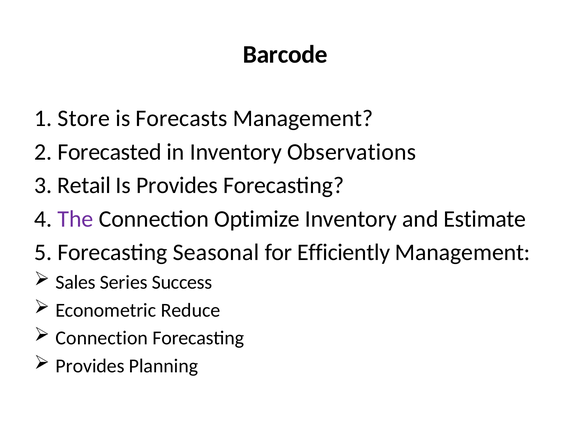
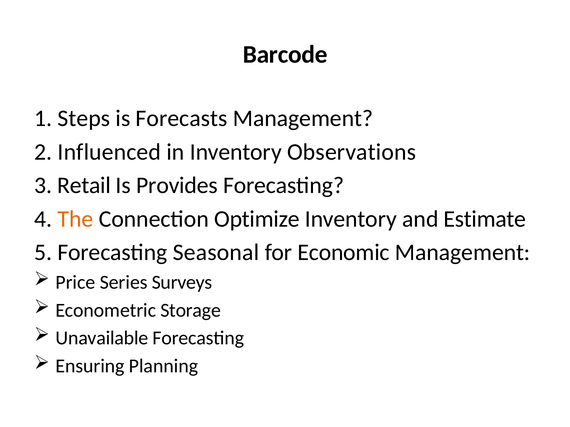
Store: Store -> Steps
Forecasted: Forecasted -> Influenced
The colour: purple -> orange
Efficiently: Efficiently -> Economic
Sales: Sales -> Price
Success: Success -> Surveys
Reduce: Reduce -> Storage
Connection at (102, 338): Connection -> Unavailable
Provides at (90, 366): Provides -> Ensuring
